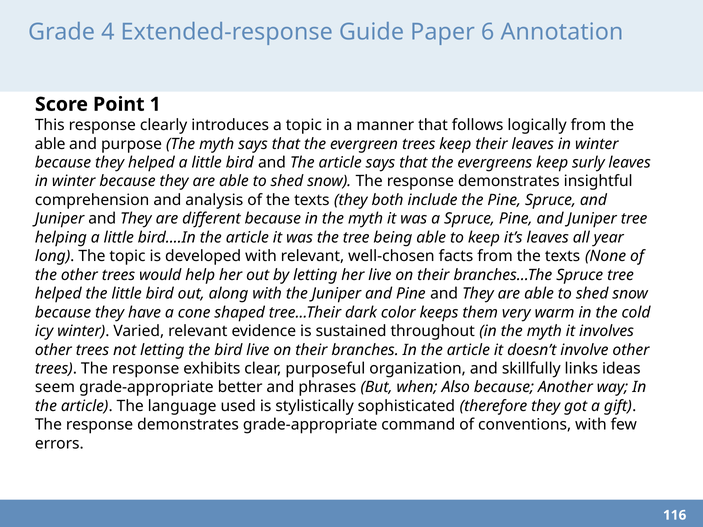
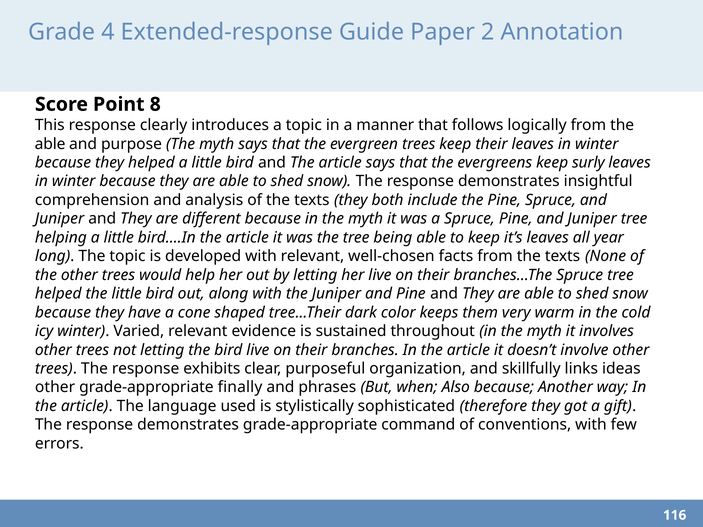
6: 6 -> 2
1: 1 -> 8
seem at (55, 388): seem -> other
better: better -> finally
